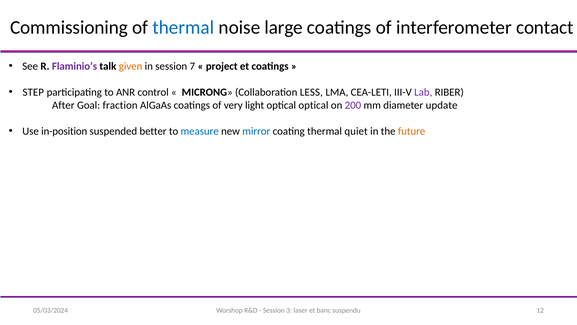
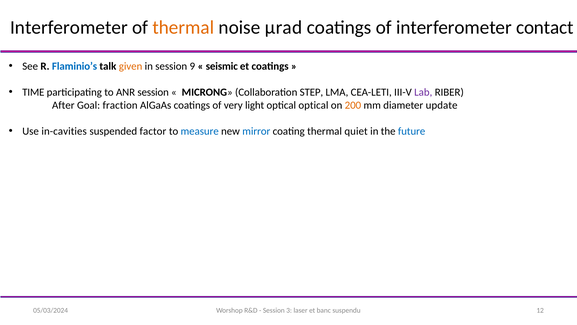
Commissioning at (69, 27): Commissioning -> Interferometer
thermal at (183, 27) colour: blue -> orange
large: large -> μrad
Flaminio’s colour: purple -> blue
7: 7 -> 9
project: project -> seismic
STEP: STEP -> TIME
ANR control: control -> session
LESS: LESS -> STEP
200 colour: purple -> orange
in-position: in-position -> in-cavities
better: better -> factor
future colour: orange -> blue
